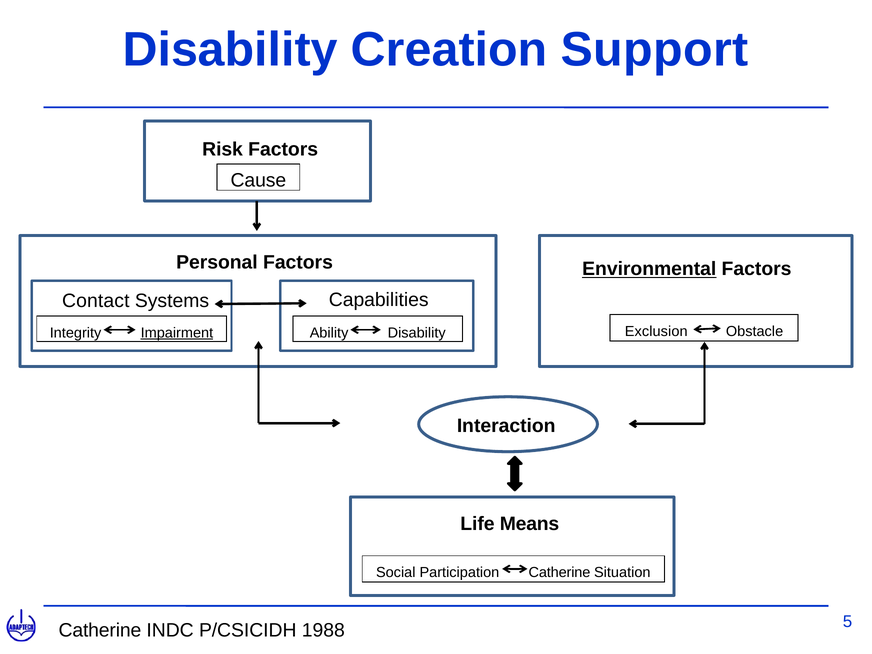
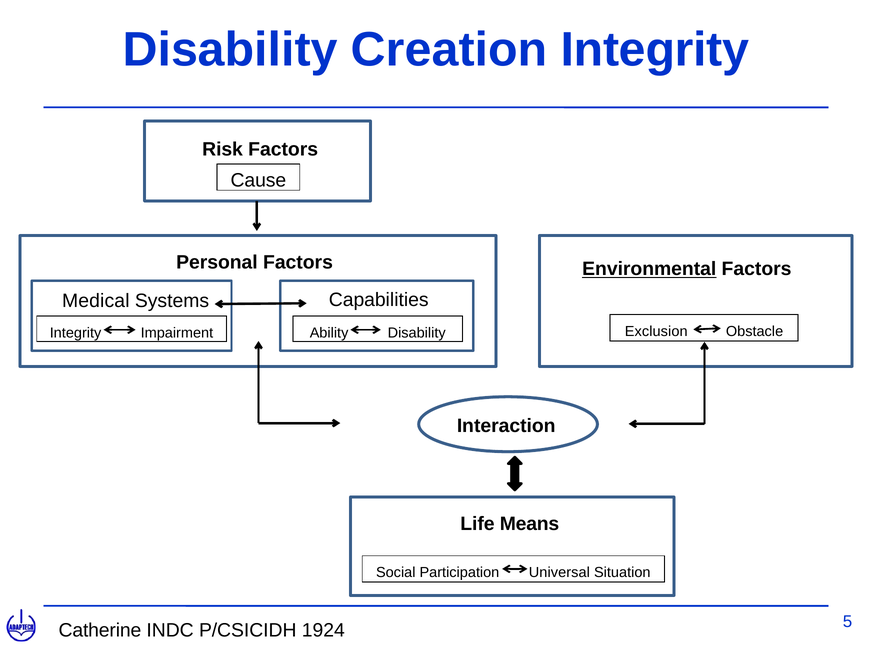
Creation Support: Support -> Integrity
Contact: Contact -> Medical
Impairment underline: present -> none
Participation Catherine: Catherine -> Universal
1988: 1988 -> 1924
